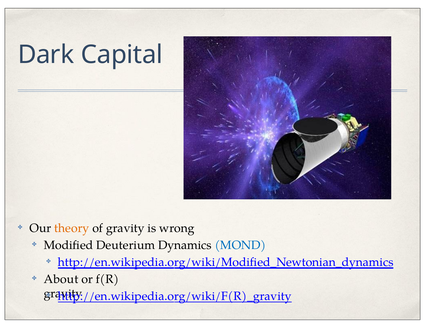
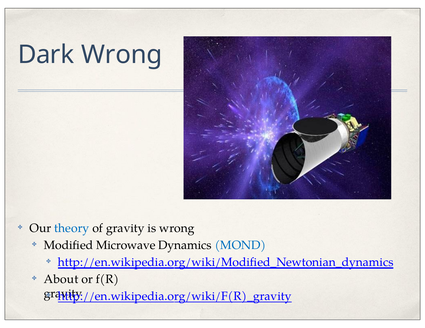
Dark Capital: Capital -> Wrong
theory colour: orange -> blue
Deuterium: Deuterium -> Microwave
